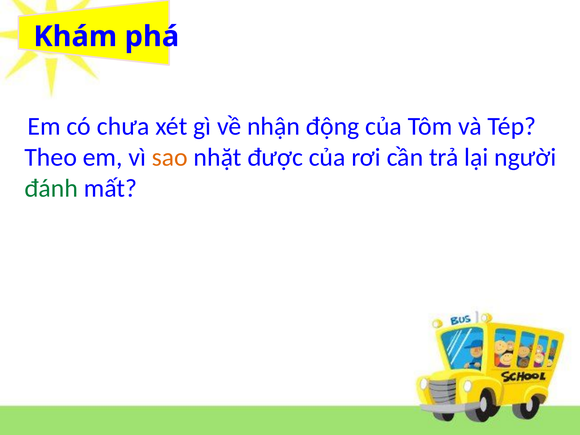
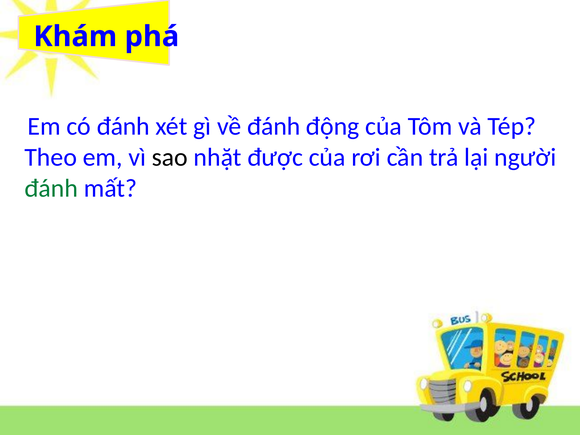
có chưa: chưa -> đánh
về nhận: nhận -> đánh
sao colour: orange -> black
